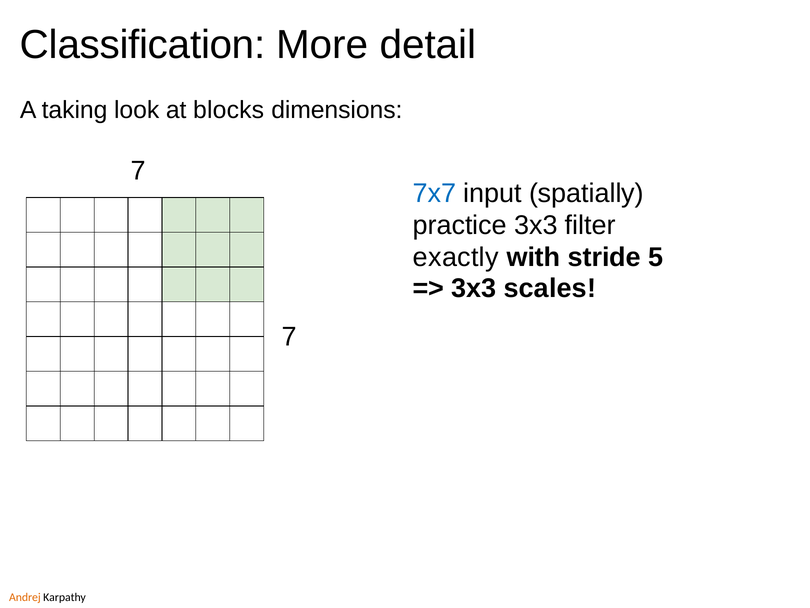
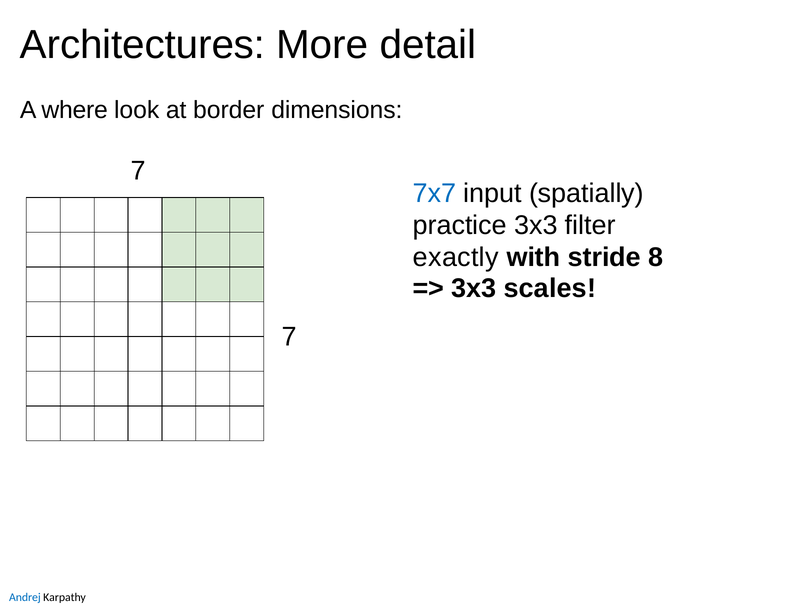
Classification: Classification -> Architectures
taking: taking -> where
blocks: blocks -> border
5: 5 -> 8
Andrej colour: orange -> blue
